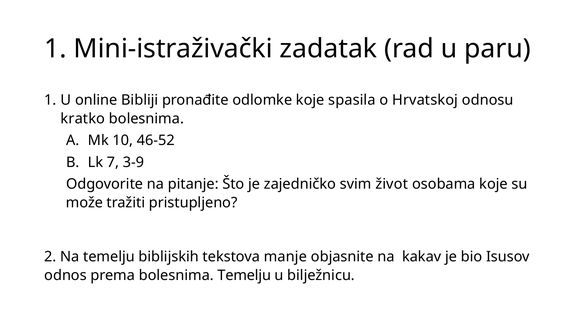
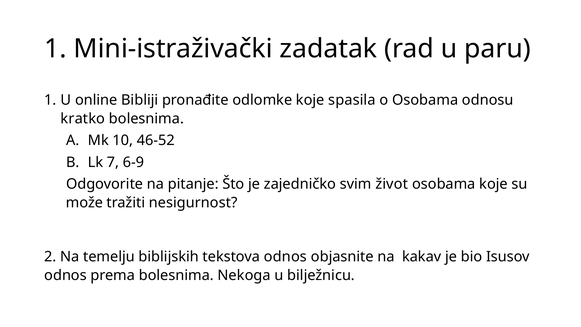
o Hrvatskoj: Hrvatskoj -> Osobama
3-9: 3-9 -> 6-9
pristupljeno: pristupljeno -> nesigurnost
tekstova manje: manje -> odnos
bolesnima Temelju: Temelju -> Nekoga
